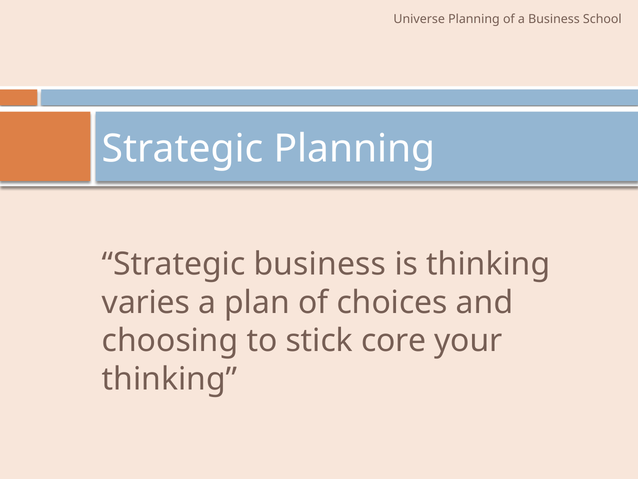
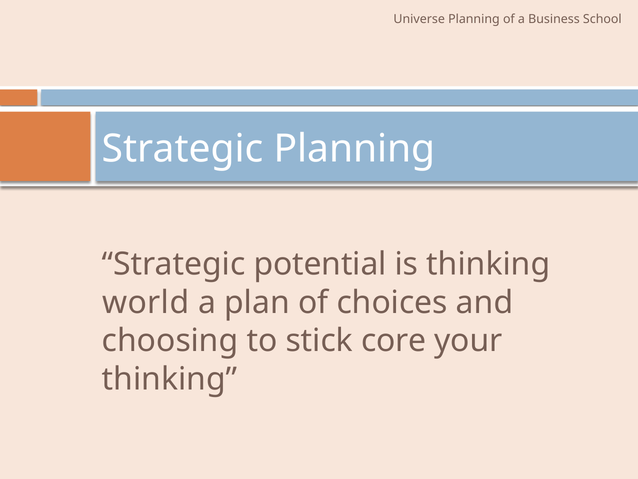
Strategic business: business -> potential
varies: varies -> world
